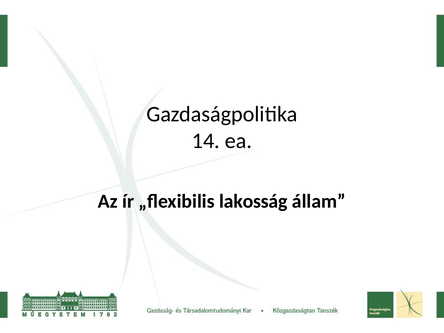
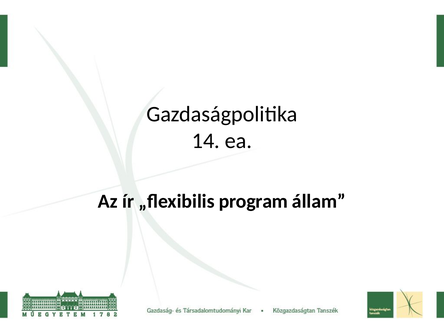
lakosság: lakosság -> program
